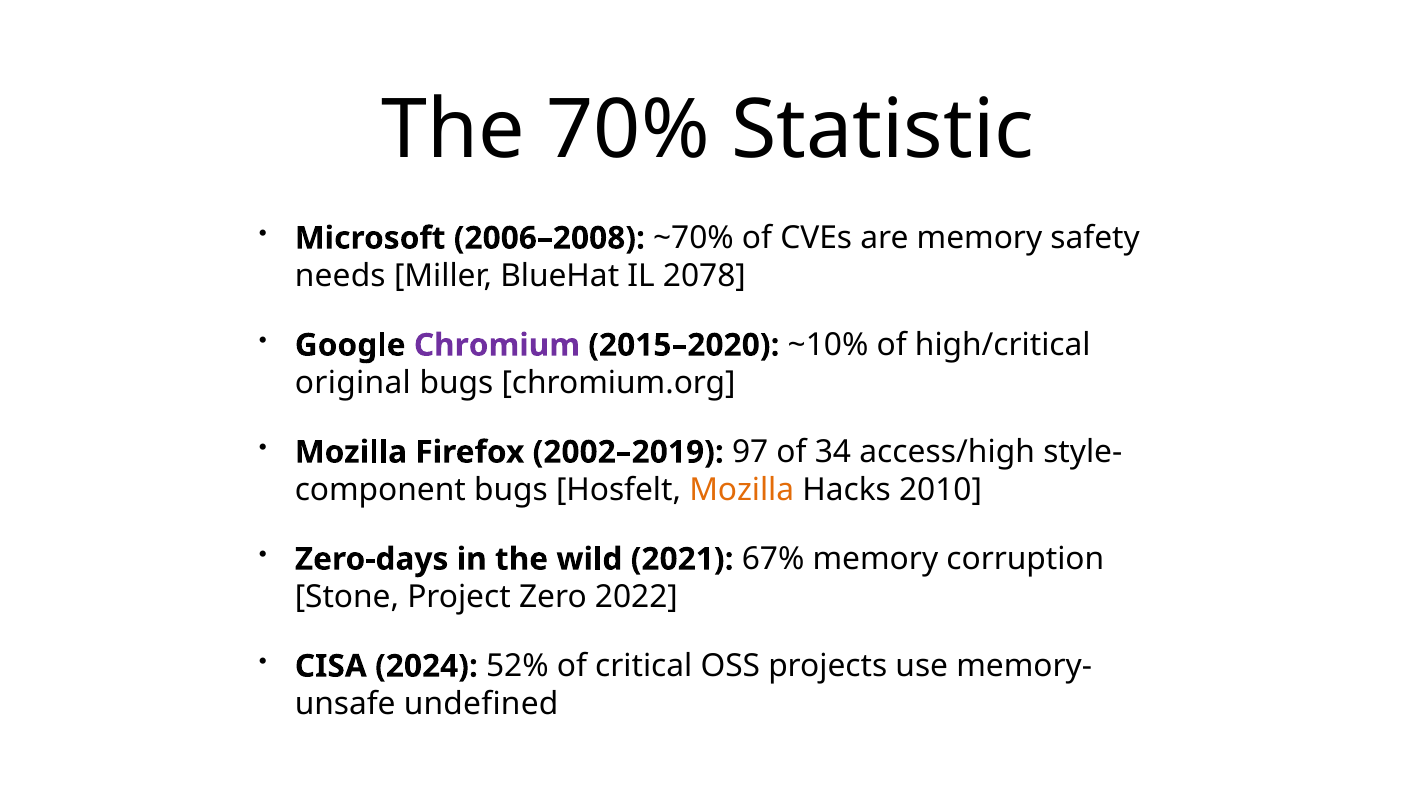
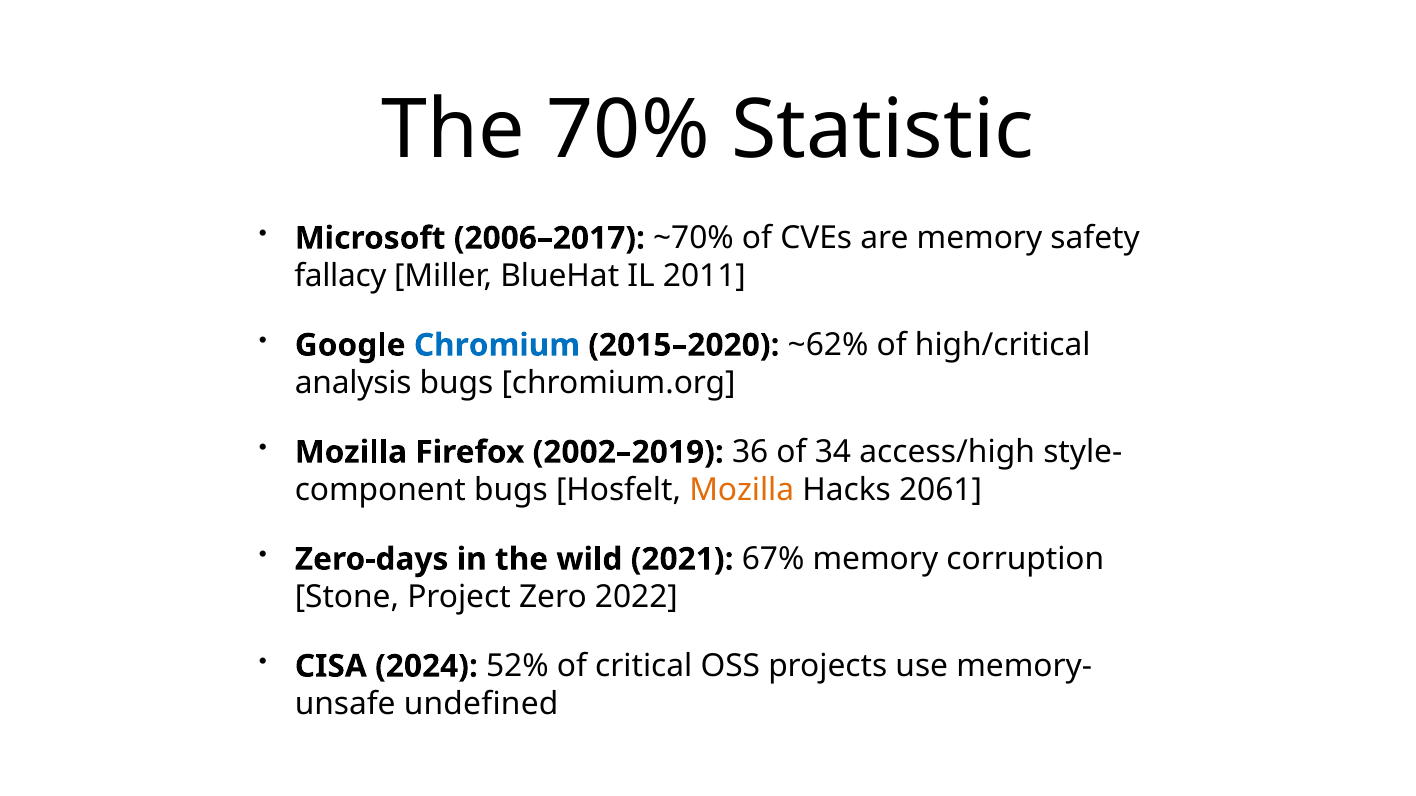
2006–2008: 2006–2008 -> 2006–2017
needs: needs -> fallacy
2078: 2078 -> 2011
Chromium colour: purple -> blue
~10%: ~10% -> ~62%
original: original -> analysis
97: 97 -> 36
2010: 2010 -> 2061
